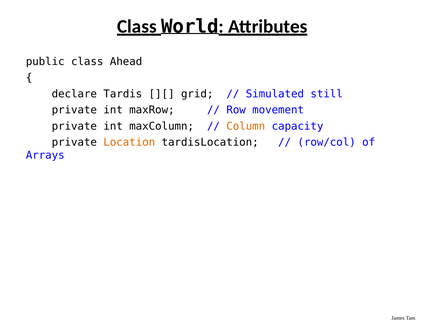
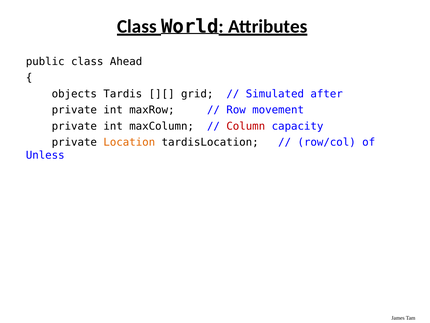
declare: declare -> objects
still: still -> after
Column colour: orange -> red
Arrays: Arrays -> Unless
